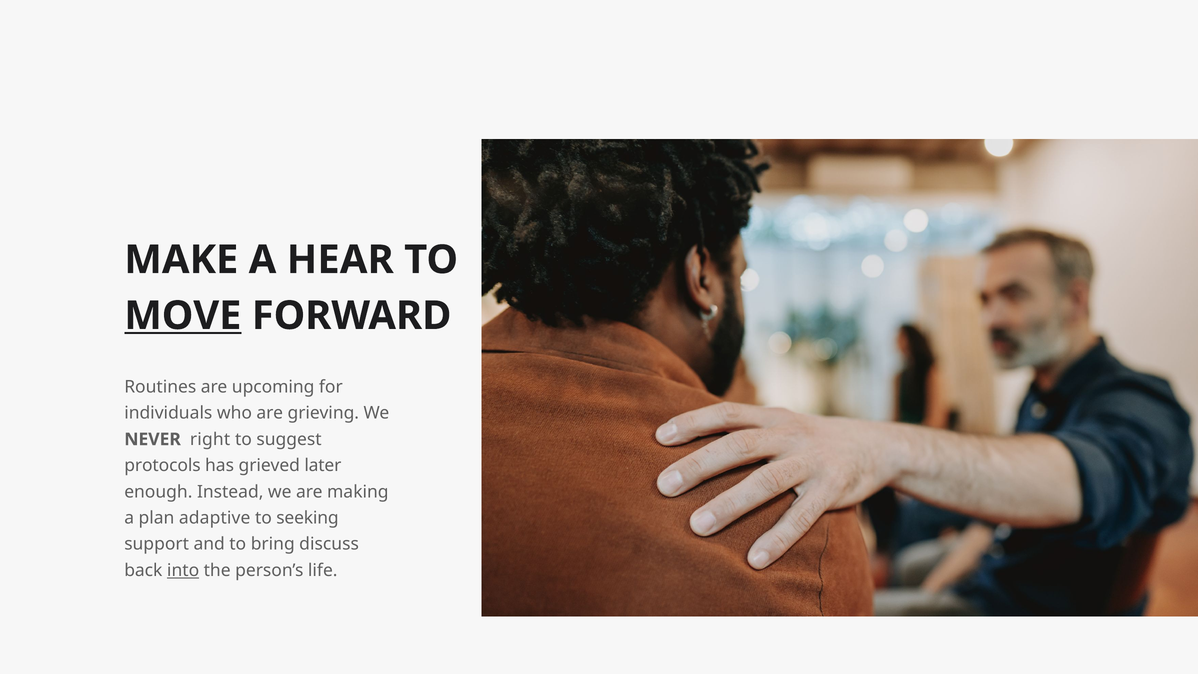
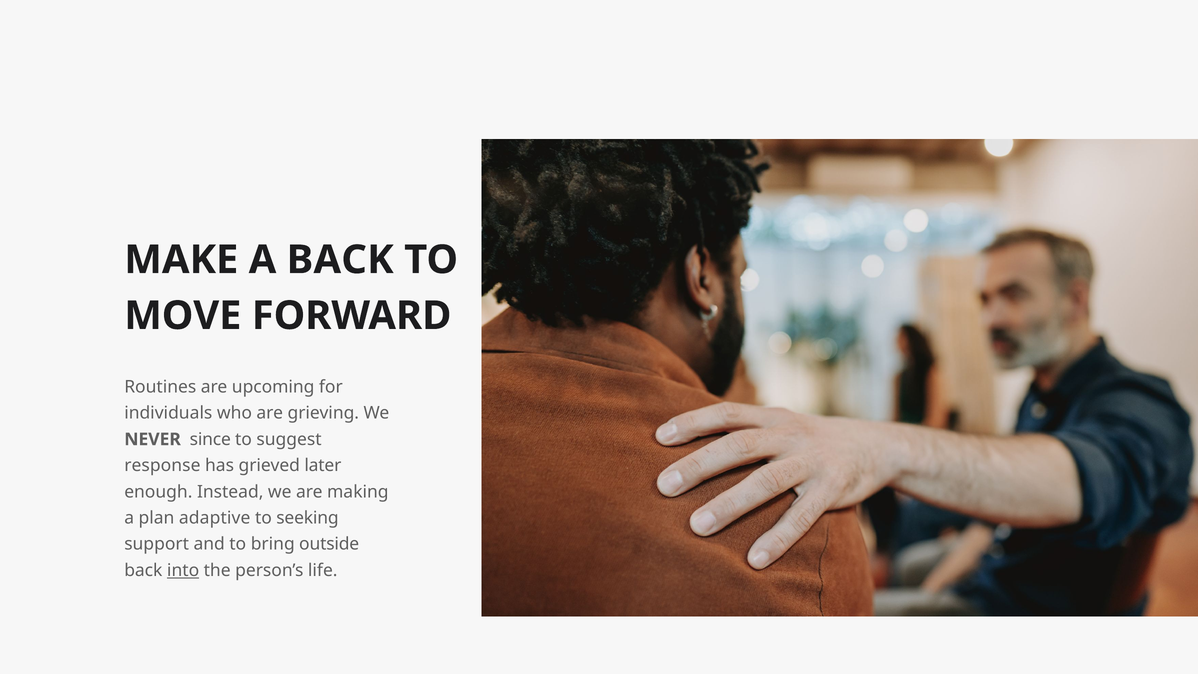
A HEAR: HEAR -> BACK
MOVE underline: present -> none
right: right -> since
protocols: protocols -> response
discuss: discuss -> outside
